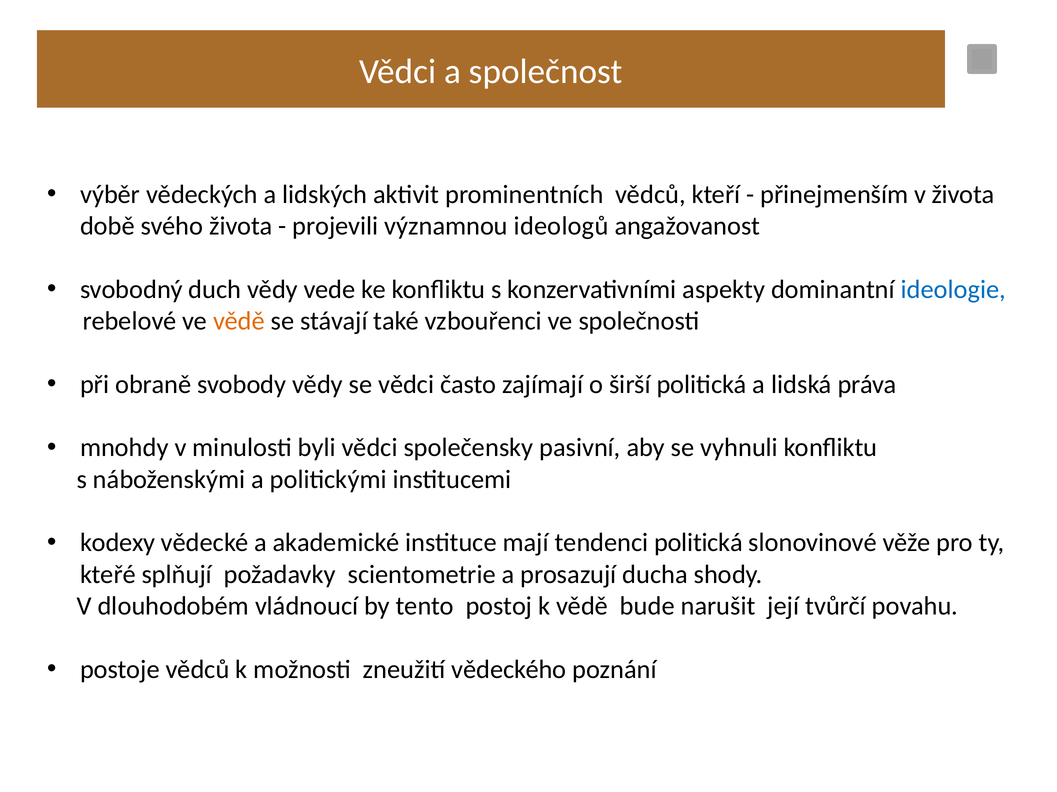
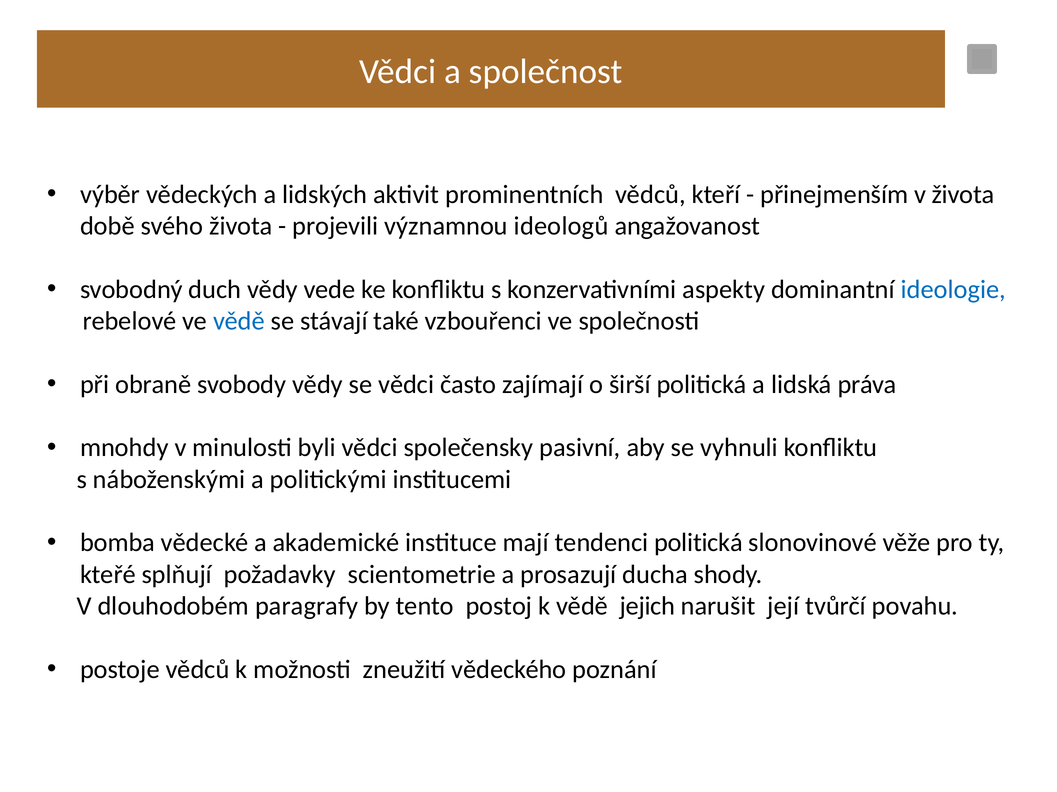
vědě at (239, 321) colour: orange -> blue
kodexy: kodexy -> bomba
vládnoucí: vládnoucí -> paragrafy
bude: bude -> jejich
